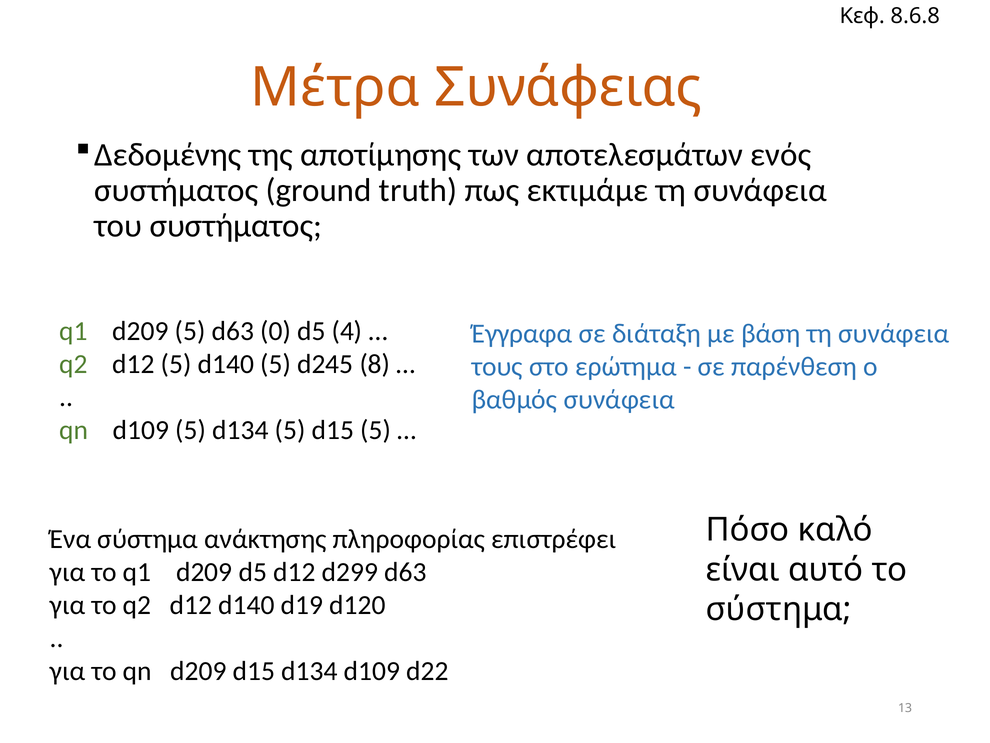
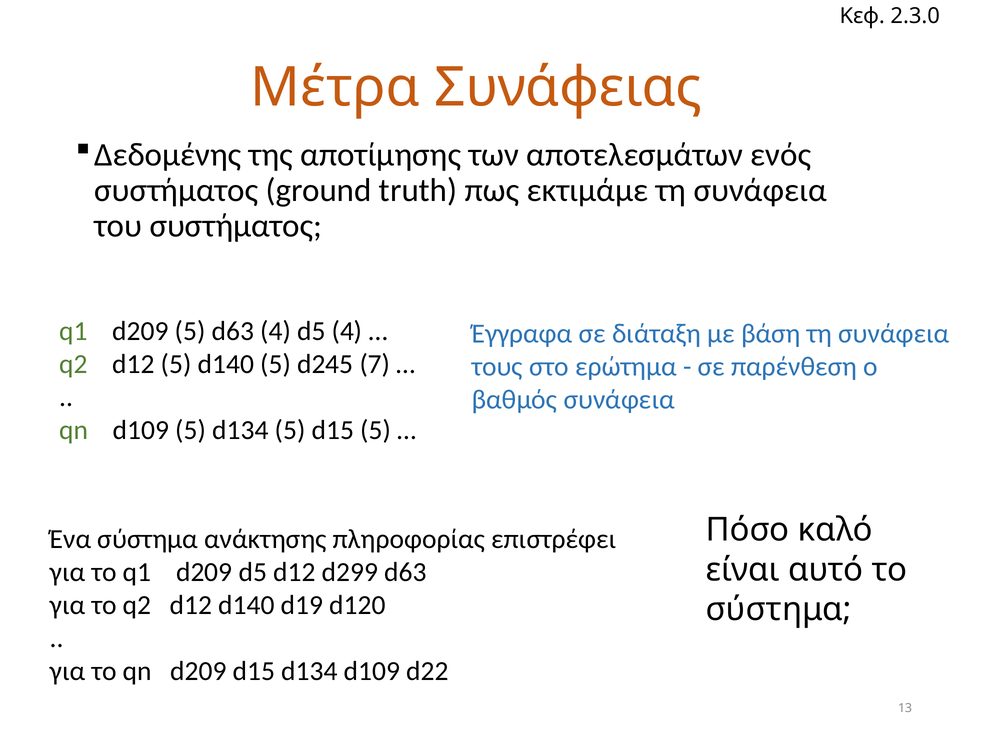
8.6.8: 8.6.8 -> 2.3.0
d63 0: 0 -> 4
8: 8 -> 7
